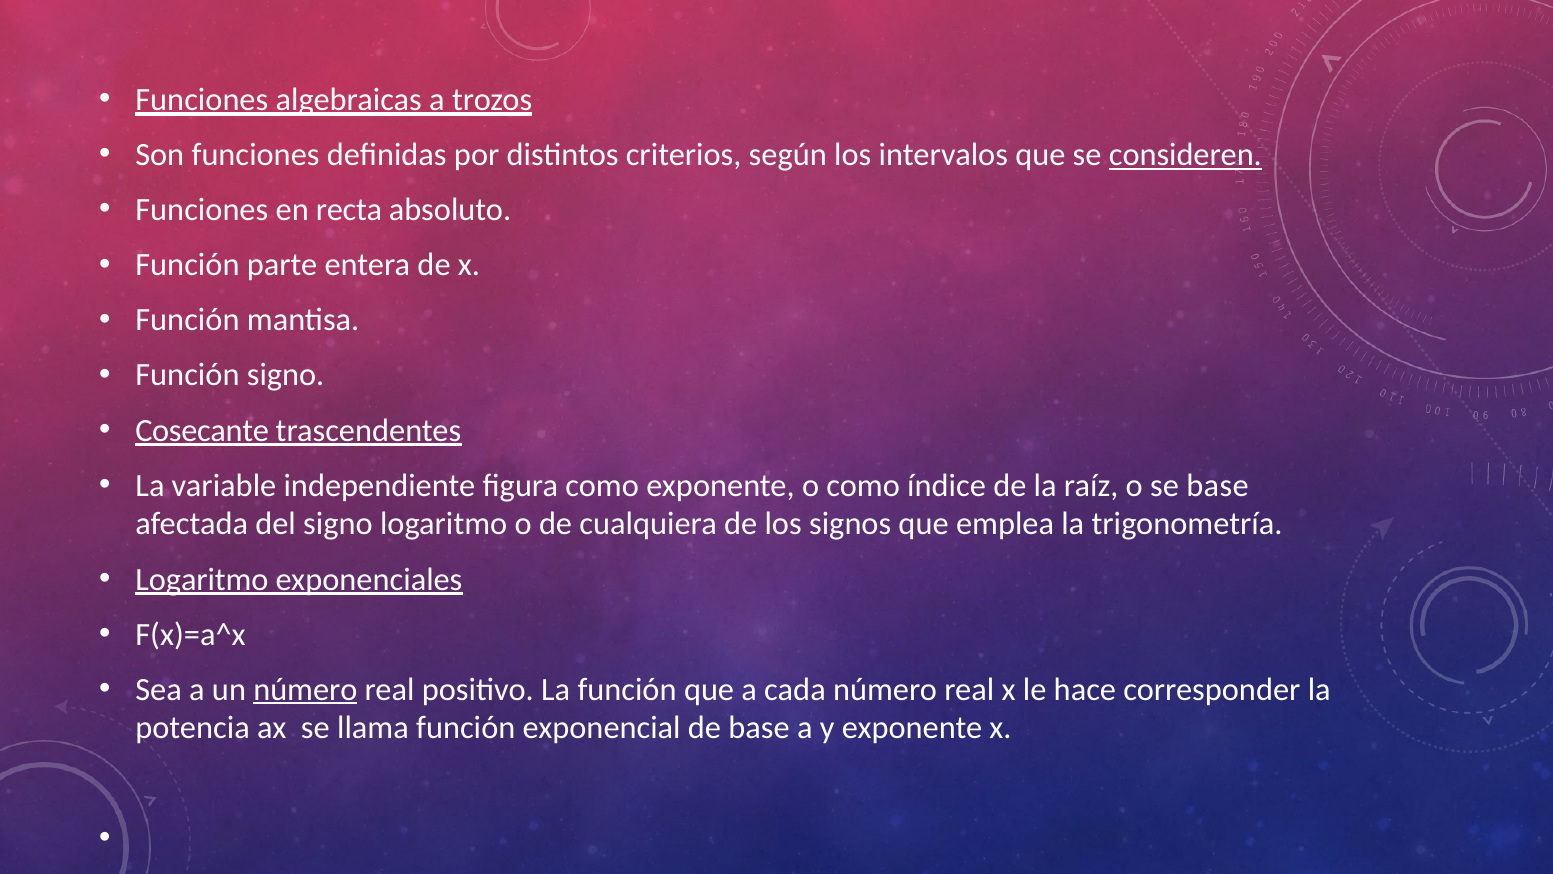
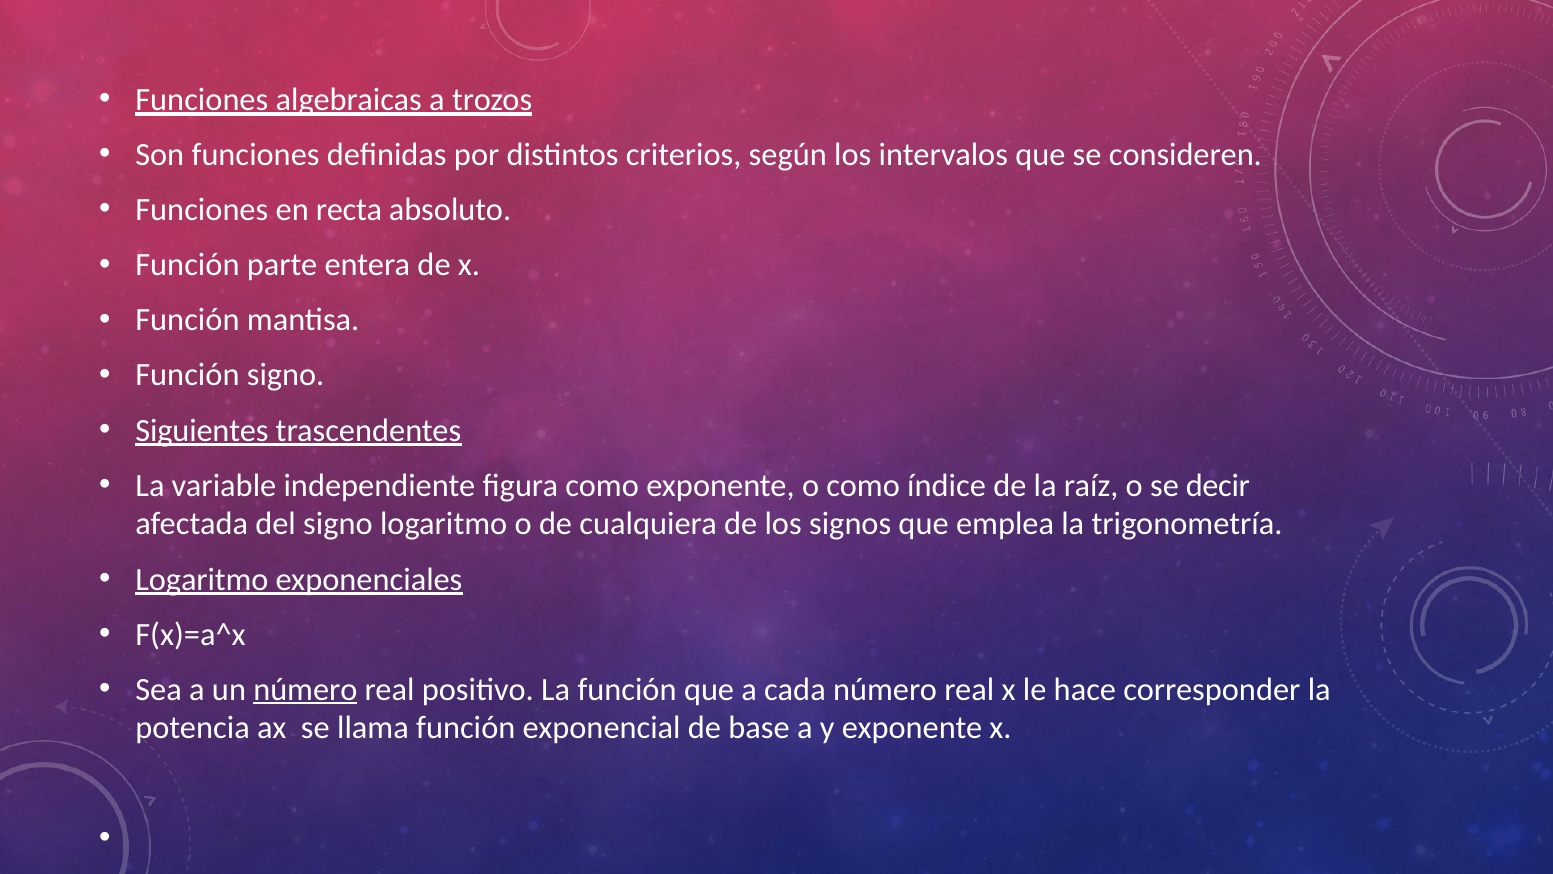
consideren underline: present -> none
Cosecante: Cosecante -> Siguientes
se base: base -> decir
